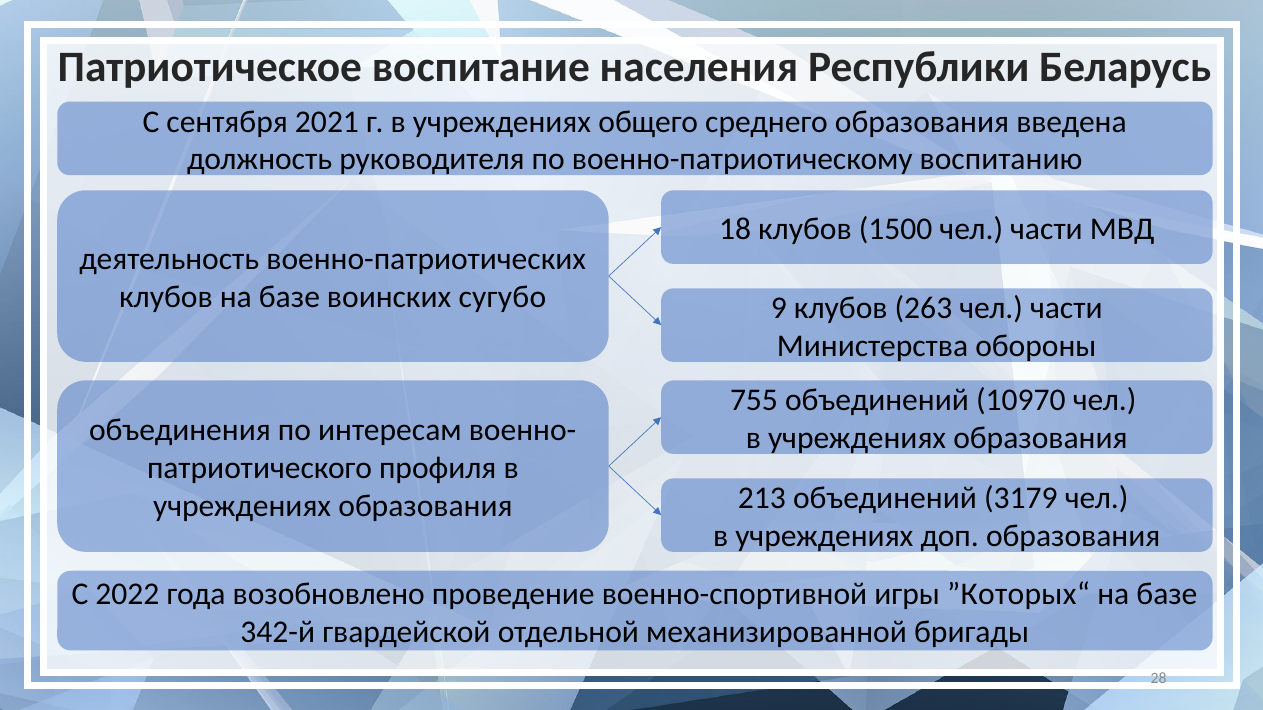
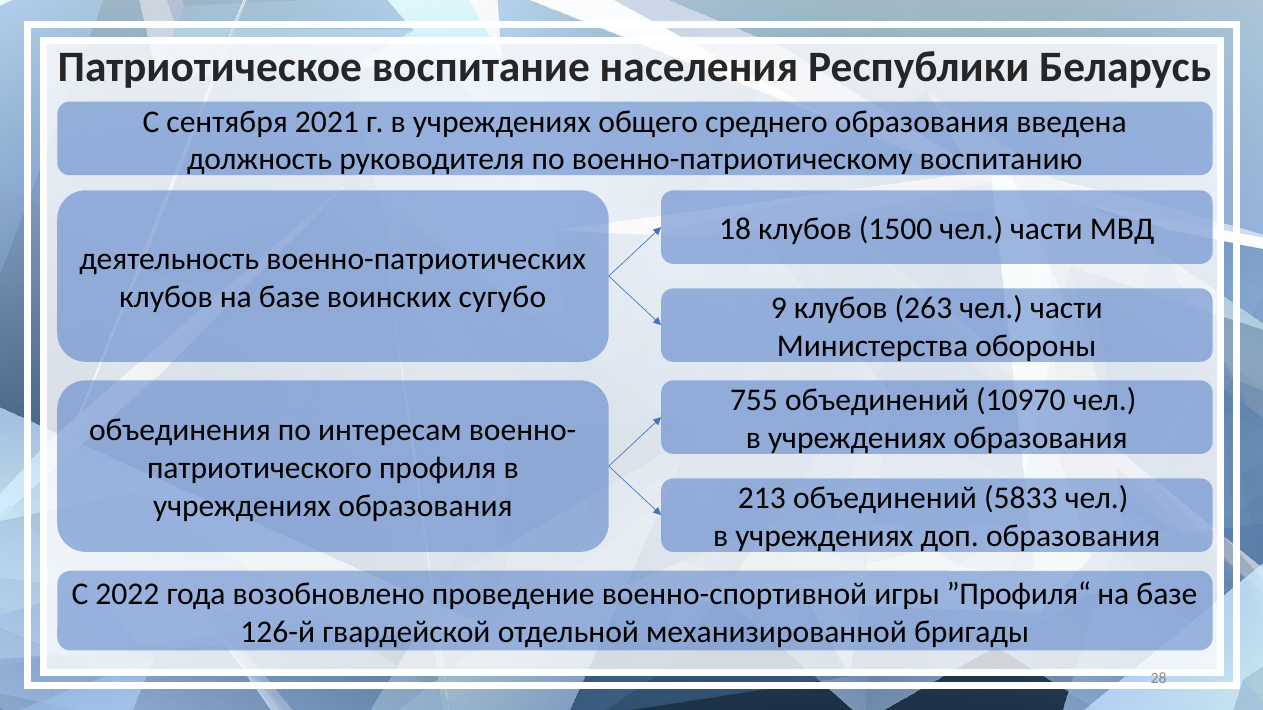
3179: 3179 -> 5833
”Которых“: ”Которых“ -> ”Профиля“
342-й: 342-й -> 126-й
